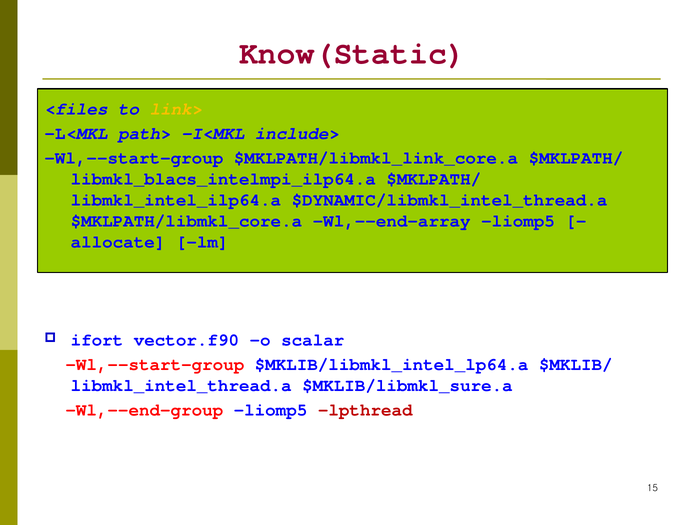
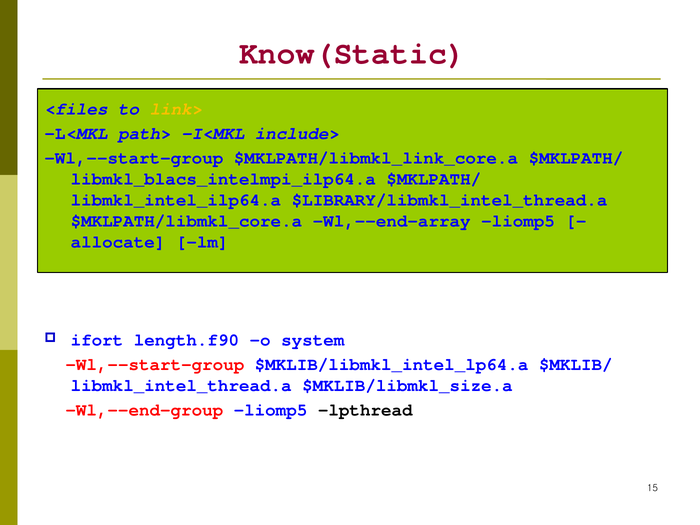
$DYNAMIC/libmkl_intel_thread.a: $DYNAMIC/libmkl_intel_thread.a -> $LIBRARY/libmkl_intel_thread.a
vector.f90: vector.f90 -> length.f90
scalar: scalar -> system
$MKLIB/libmkl_sure.a: $MKLIB/libmkl_sure.a -> $MKLIB/libmkl_size.a
lpthread colour: red -> black
